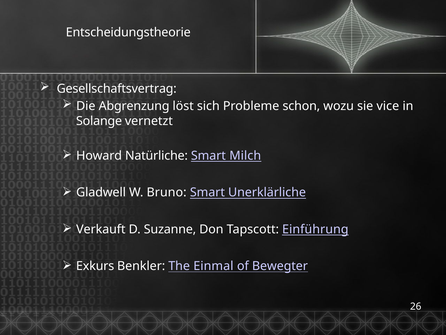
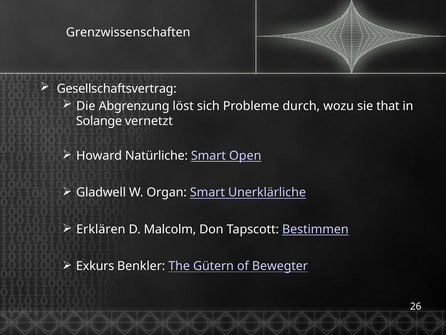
Entscheidungstheorie: Entscheidungstheorie -> Grenzwissenschaften
schon: schon -> durch
vice: vice -> that
Milch: Milch -> Open
Bruno: Bruno -> Organ
Verkauft: Verkauft -> Erklären
Suzanne: Suzanne -> Malcolm
Einführung: Einführung -> Bestimmen
Einmal: Einmal -> Gütern
